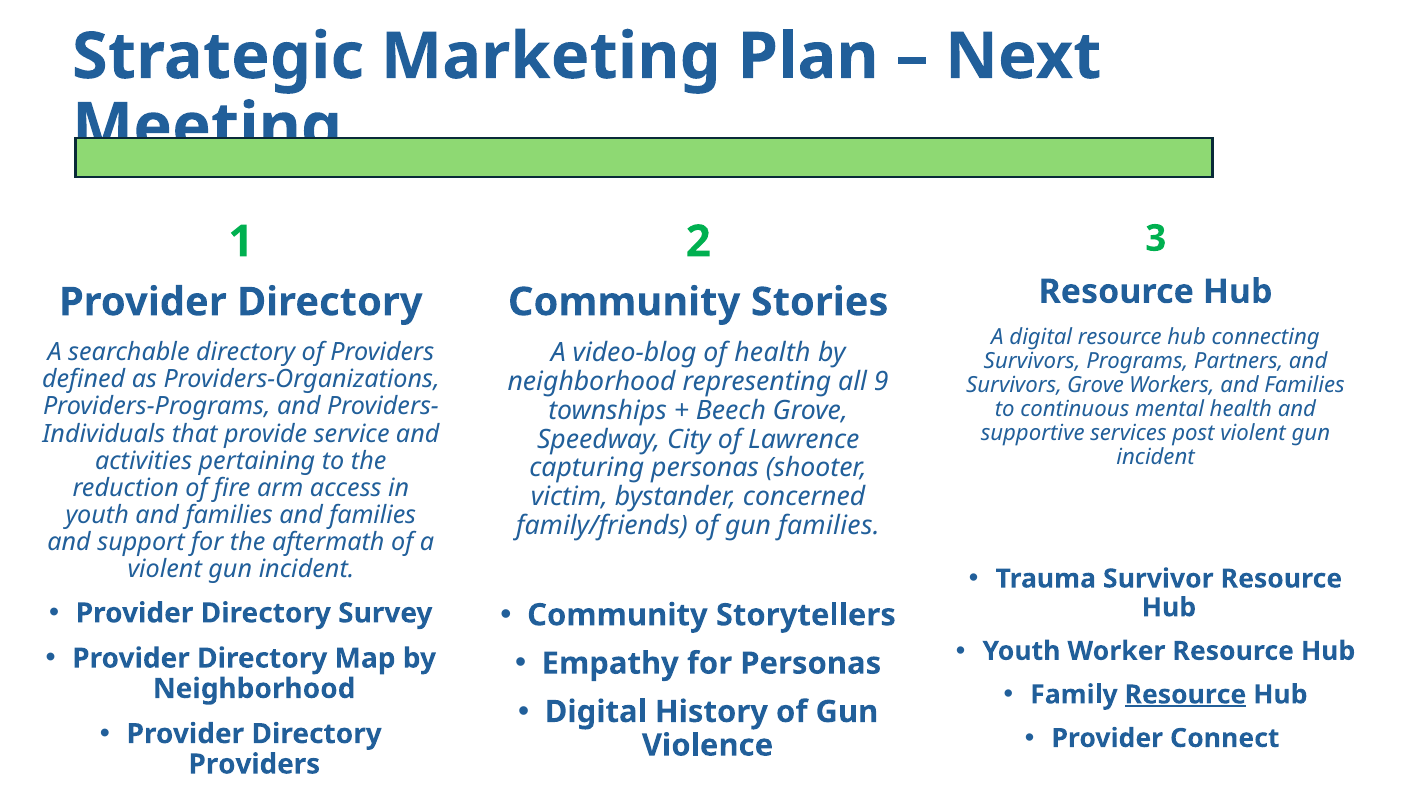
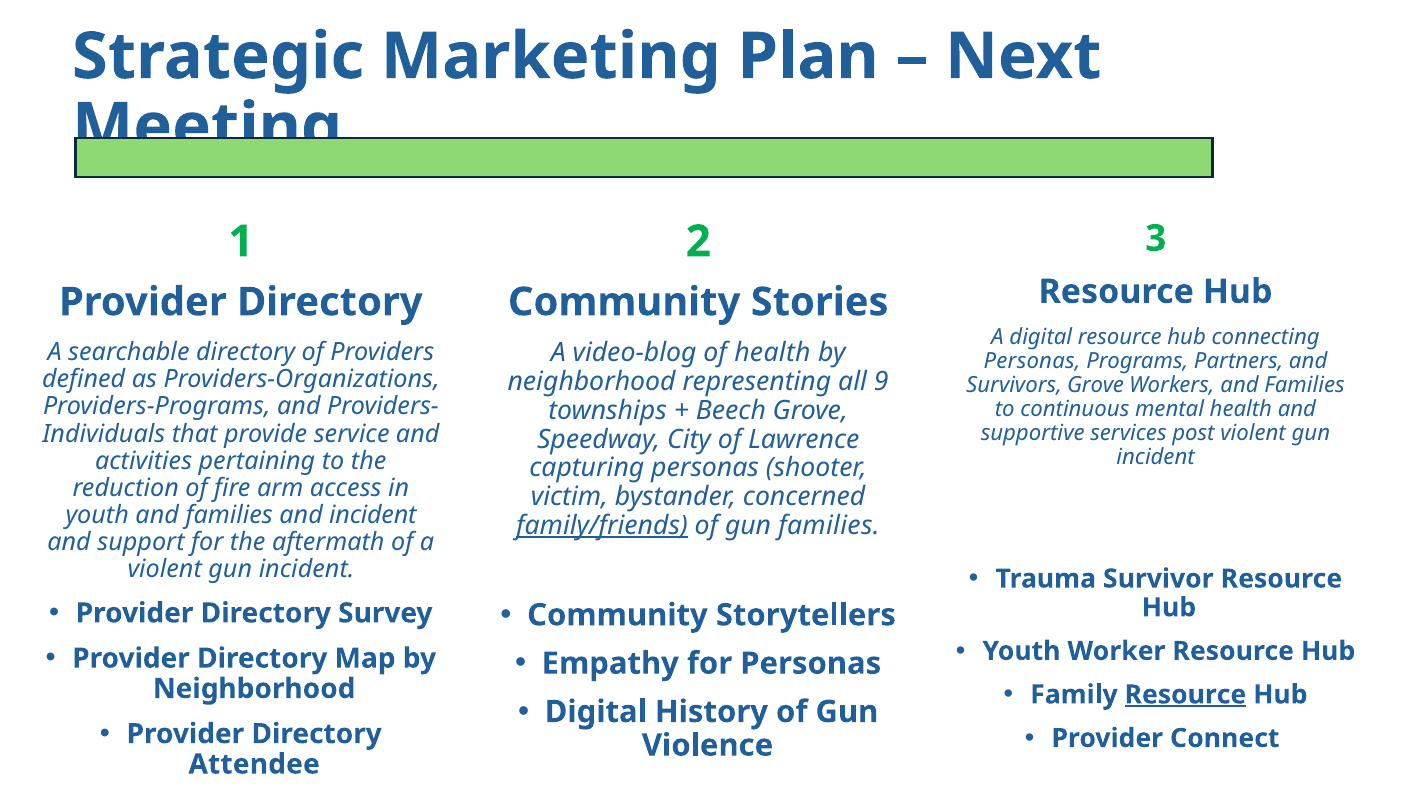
Survivors at (1032, 361): Survivors -> Personas
families and families: families -> incident
family/friends underline: none -> present
Providers at (254, 764): Providers -> Attendee
